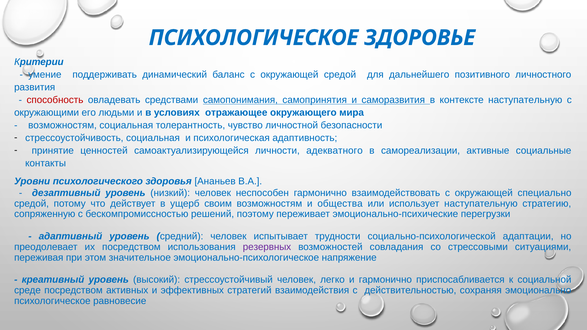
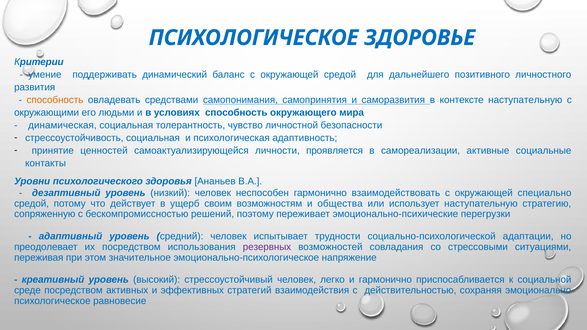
способность at (55, 100) colour: red -> orange
условиях отражающее: отражающее -> способность
возможностям at (62, 125): возможностям -> динамическая
адекватного: адекватного -> проявляется
